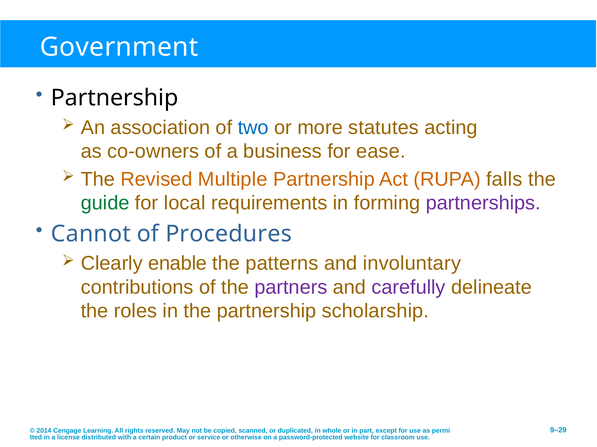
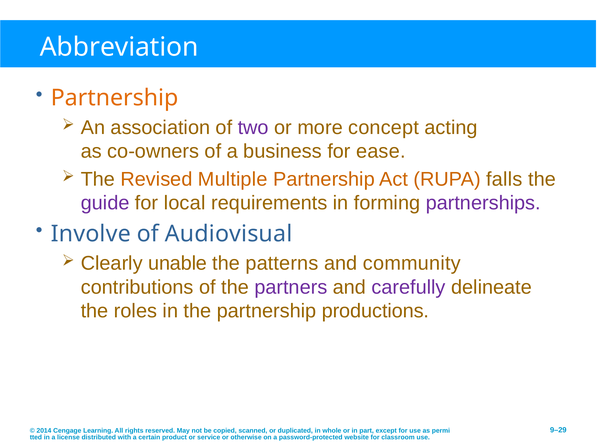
Government: Government -> Abbreviation
Partnership at (115, 98) colour: black -> orange
two colour: blue -> purple
statutes: statutes -> concept
guide colour: green -> purple
Cannot: Cannot -> Involve
Procedures: Procedures -> Audiovisual
enable: enable -> unable
involuntary: involuntary -> community
scholarship: scholarship -> productions
